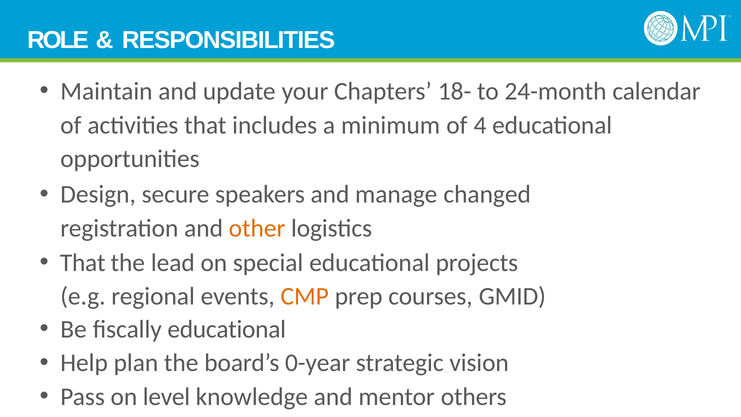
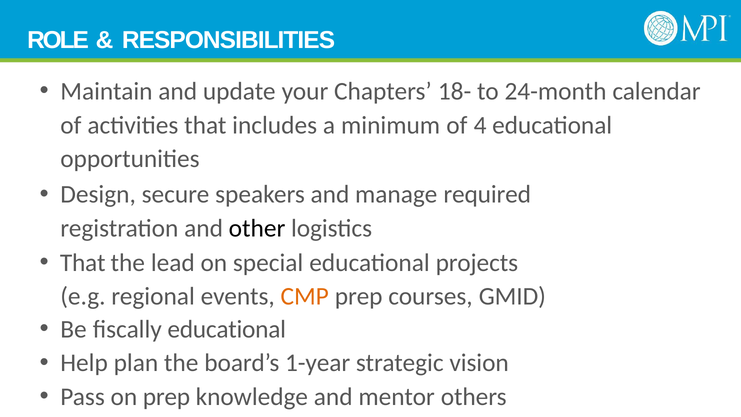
changed: changed -> required
other colour: orange -> black
0-year: 0-year -> 1-year
on level: level -> prep
